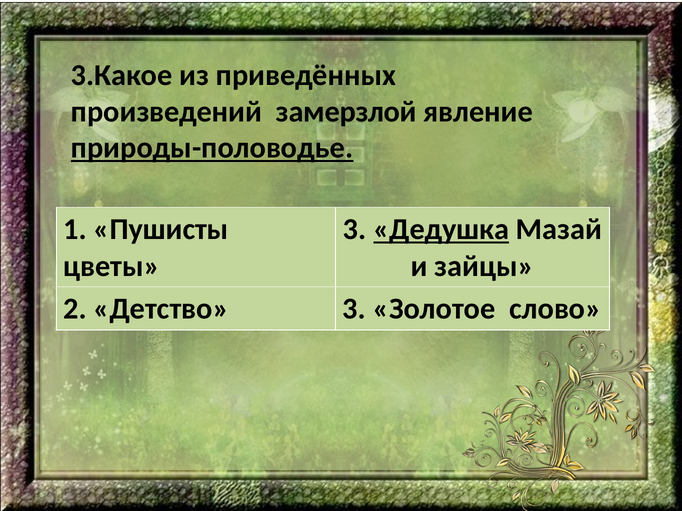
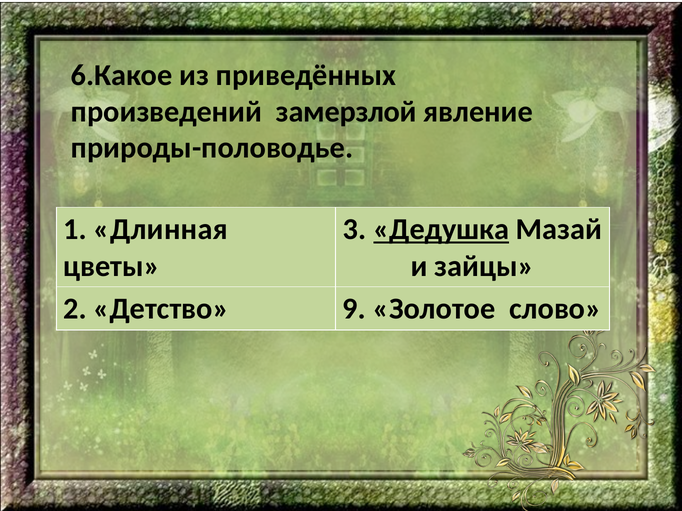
3.Какое: 3.Какое -> 6.Какое
природы-половодье underline: present -> none
Пушисты: Пушисты -> Длинная
Детство 3: 3 -> 9
